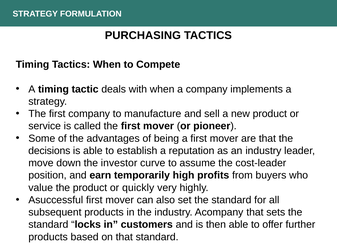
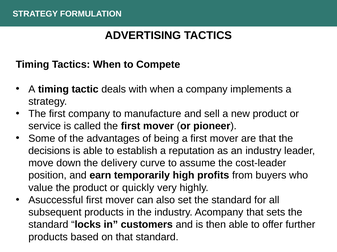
PURCHASING: PURCHASING -> ADVERTISING
investor: investor -> delivery
